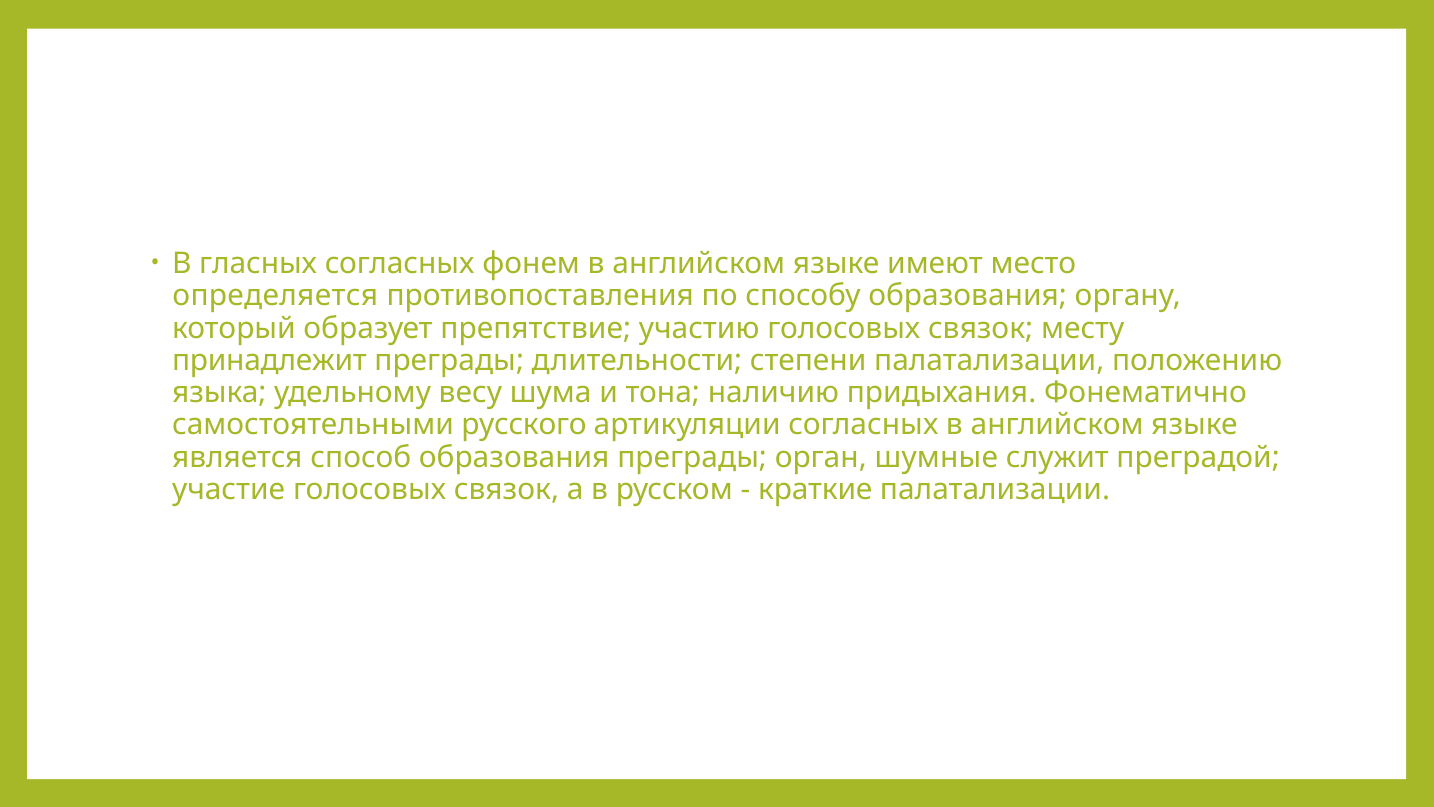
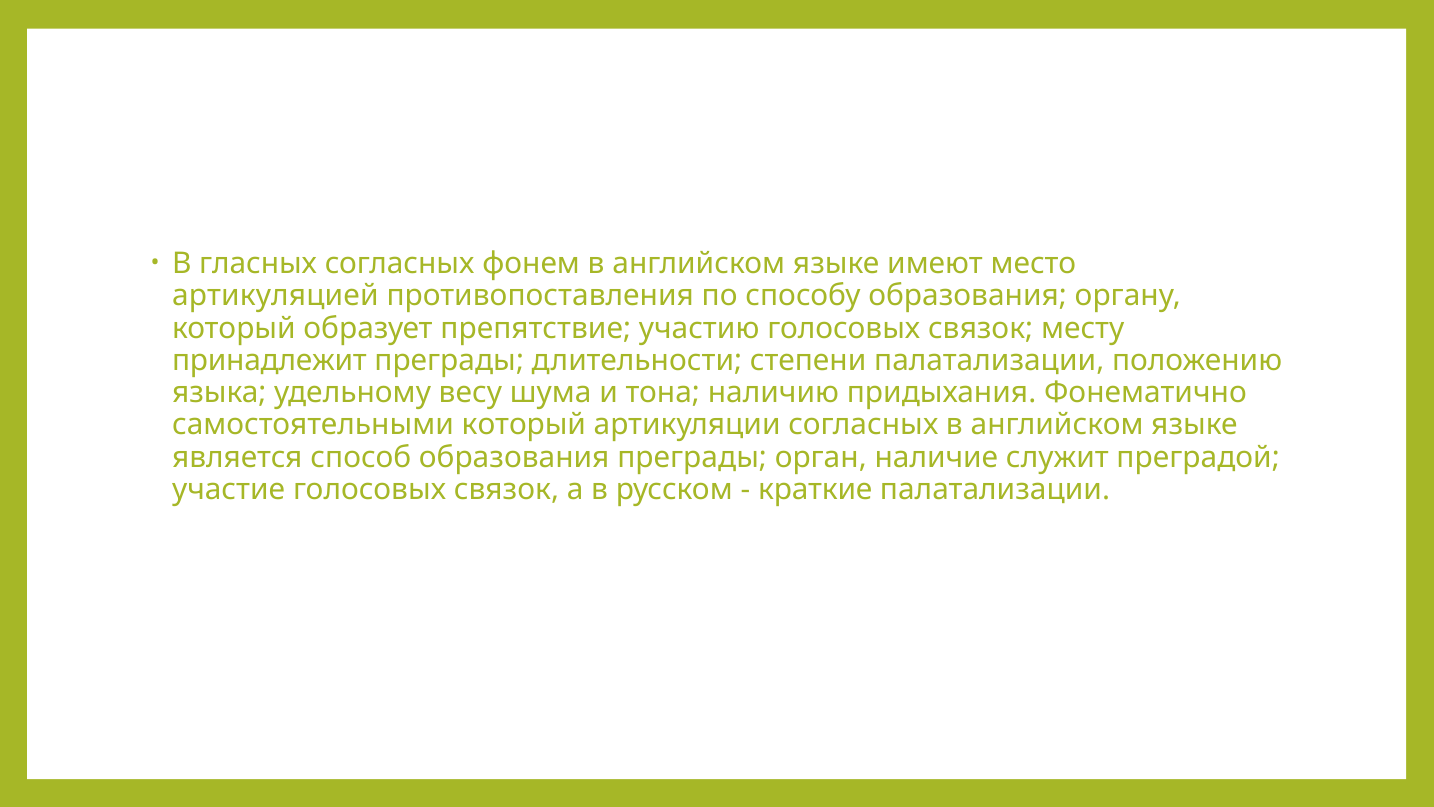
определяется: определяется -> артикуляцией
самостоятельными русского: русского -> который
шумные: шумные -> наличие
